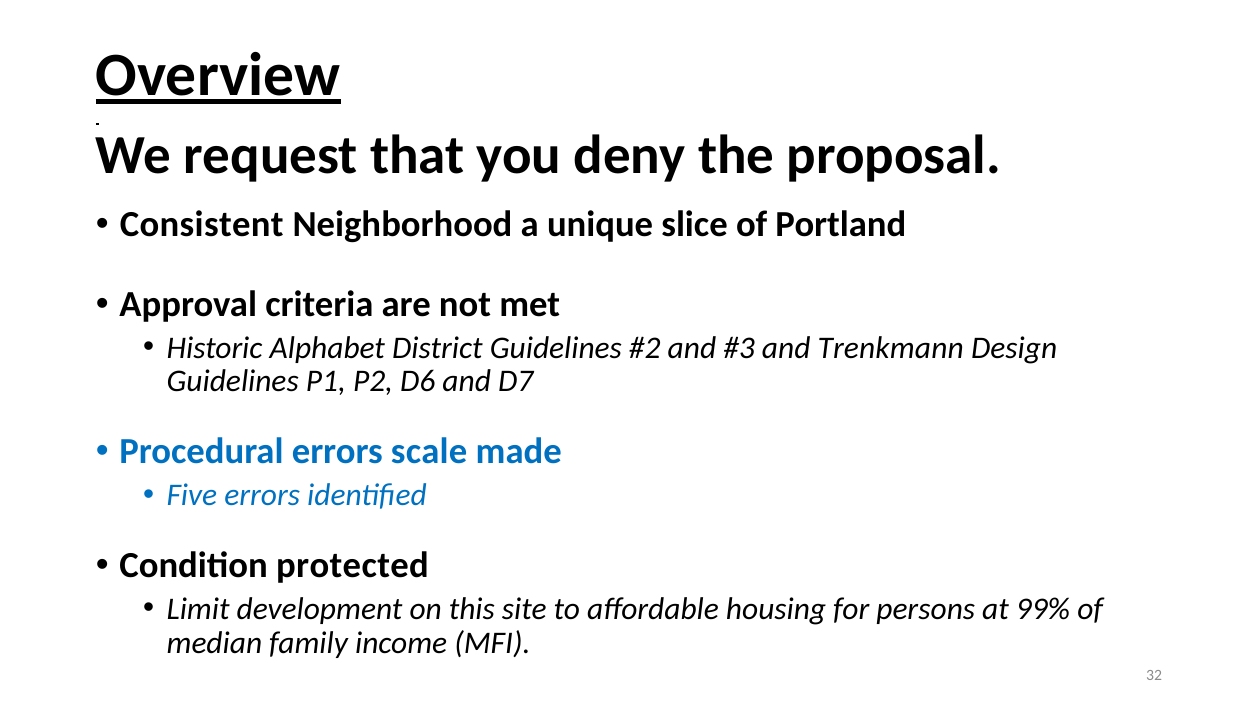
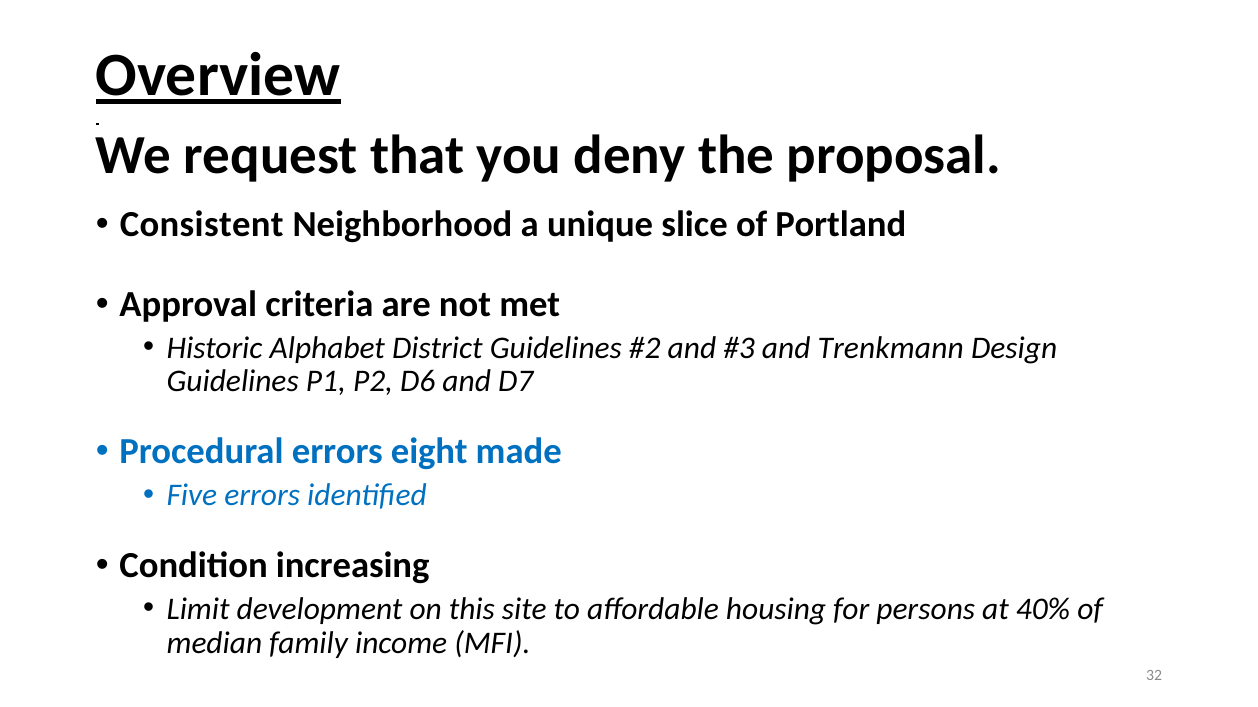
scale: scale -> eight
protected: protected -> increasing
99%: 99% -> 40%
